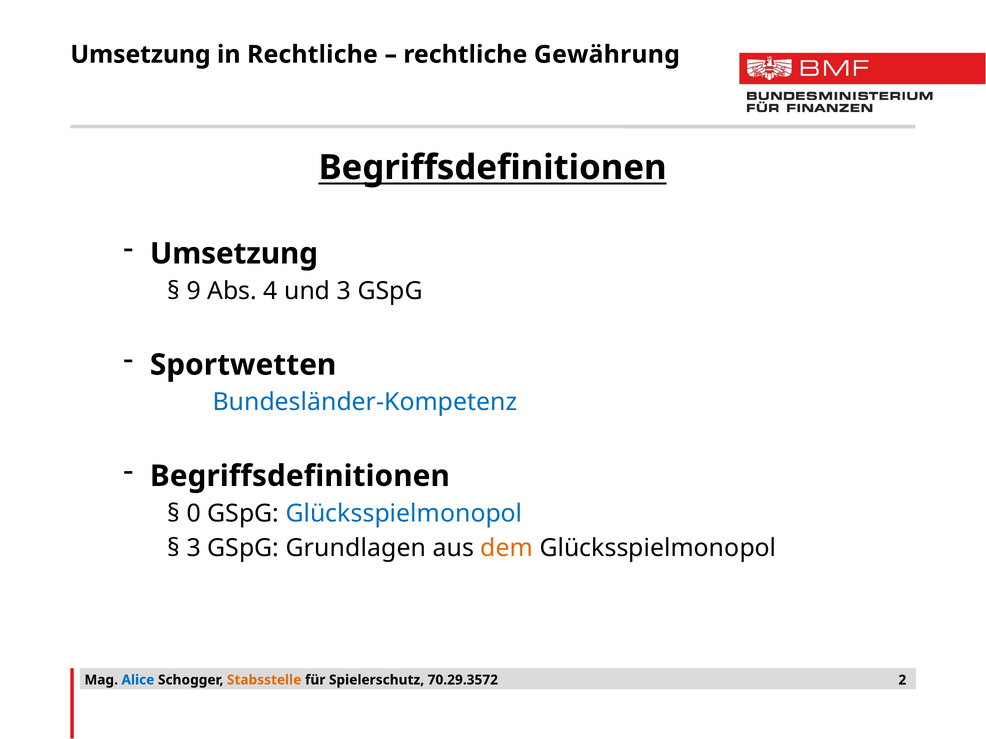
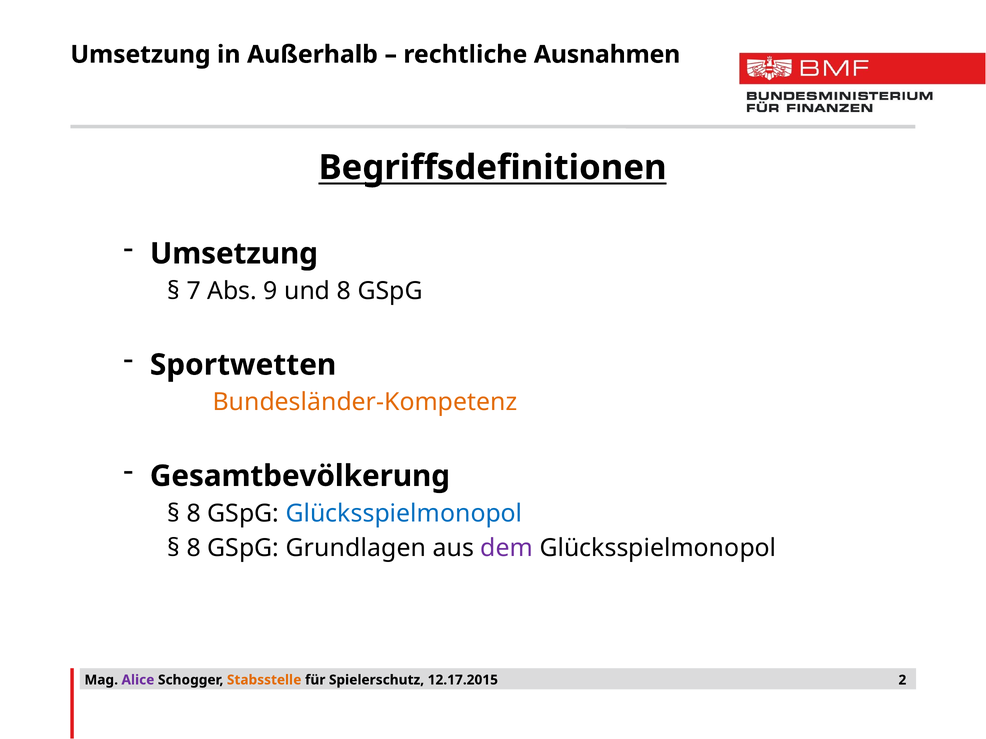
in Rechtliche: Rechtliche -> Außerhalb
Gewährung: Gewährung -> Ausnahmen
9: 9 -> 7
4: 4 -> 9
und 3: 3 -> 8
Bundesländer-Kompetenz colour: blue -> orange
Begriffsdefinitionen at (300, 476): Begriffsdefinitionen -> Gesamtbevölkerung
0 at (194, 514): 0 -> 8
3 at (194, 549): 3 -> 8
dem colour: orange -> purple
Alice colour: blue -> purple
70.29.3572: 70.29.3572 -> 12.17.2015
